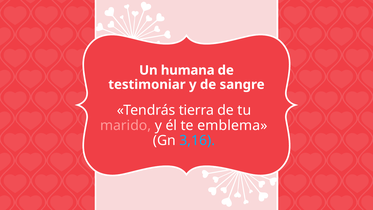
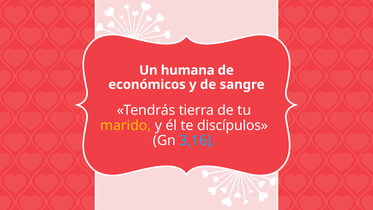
testimoniar: testimoniar -> económicos
marido colour: pink -> yellow
emblema: emblema -> discípulos
